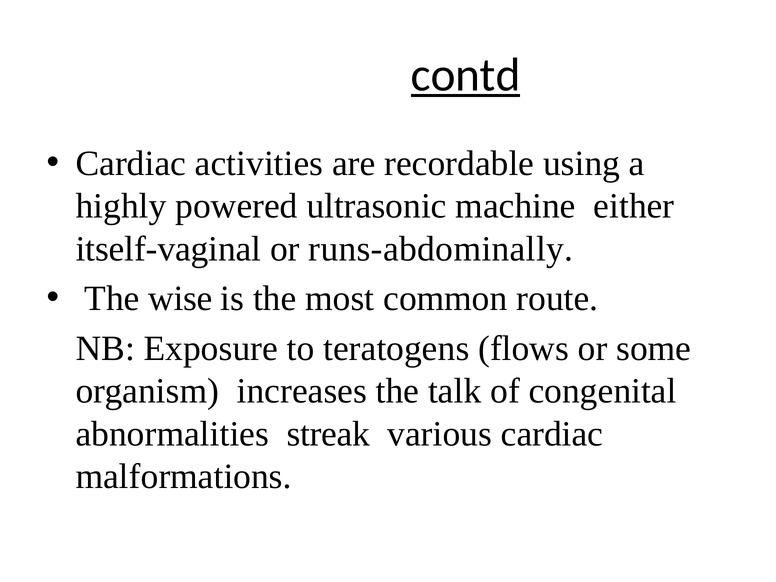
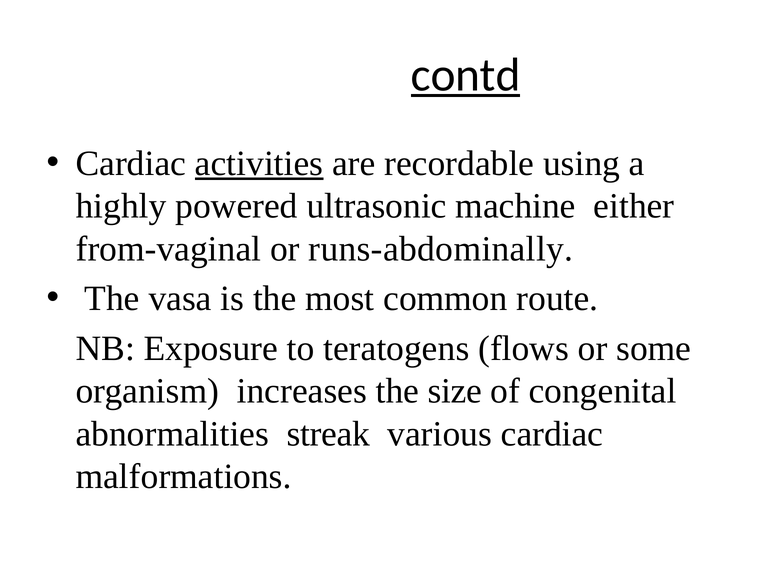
activities underline: none -> present
itself-vaginal: itself-vaginal -> from-vaginal
wise: wise -> vasa
talk: talk -> size
